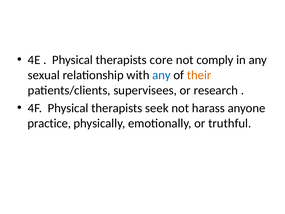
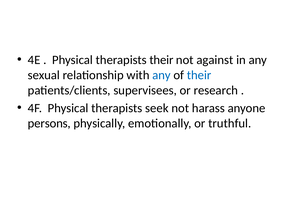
therapists core: core -> their
comply: comply -> against
their at (199, 75) colour: orange -> blue
practice: practice -> persons
